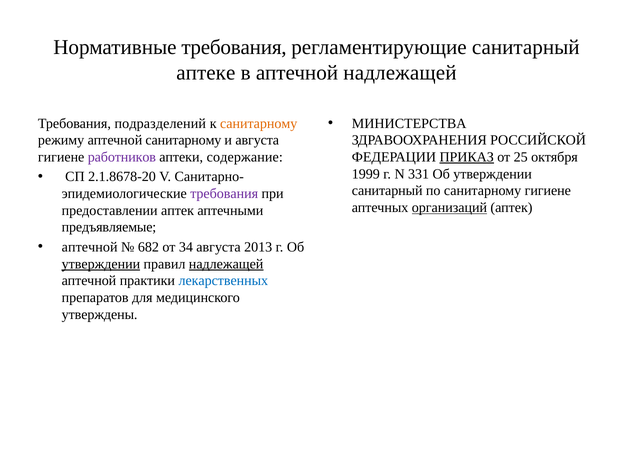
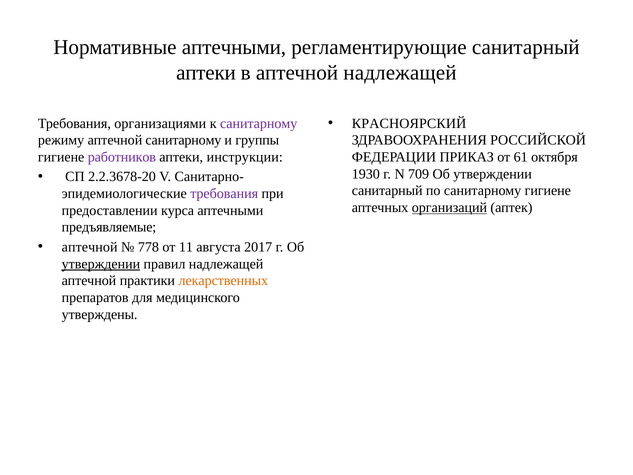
Нормативные требования: требования -> аптечными
аптеке at (206, 73): аптеке -> аптеки
МИНИСТЕРСТВА: МИНИСТЕРСТВА -> КРАСНОЯРСКИЙ
подразделений: подразделений -> организациями
санитарному at (259, 123) colour: orange -> purple
и августа: августа -> группы
содержание: содержание -> инструкции
ПРИКАЗ underline: present -> none
25: 25 -> 61
1999: 1999 -> 1930
331: 331 -> 709
2.1.8678-20: 2.1.8678-20 -> 2.2.3678-20
предоставлении аптек: аптек -> курса
682: 682 -> 778
34: 34 -> 11
2013: 2013 -> 2017
надлежащей at (226, 264) underline: present -> none
лекарственных colour: blue -> orange
